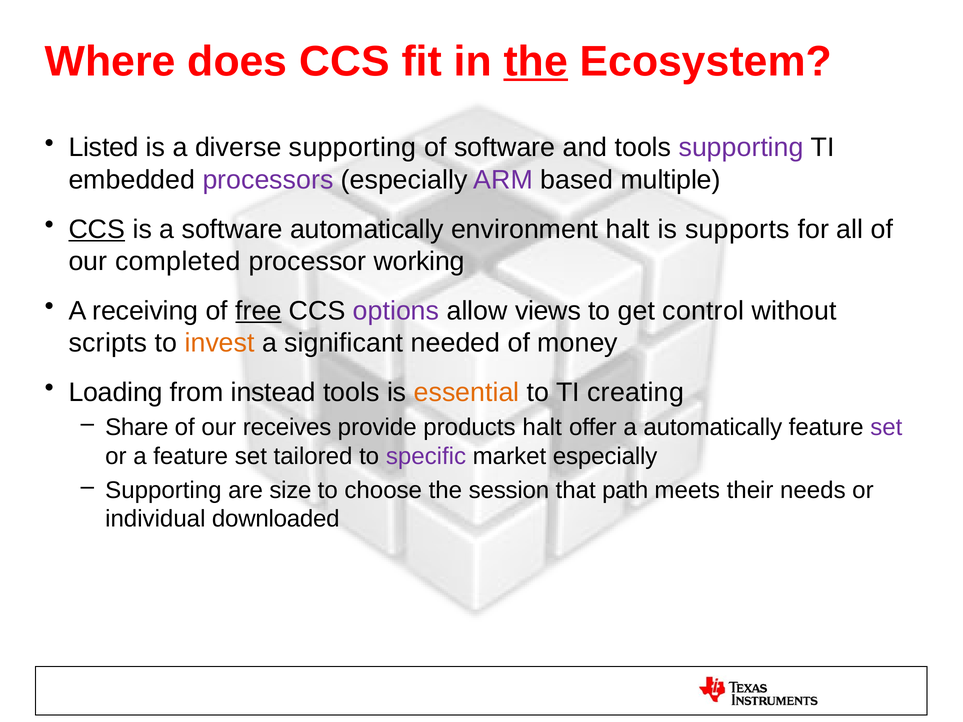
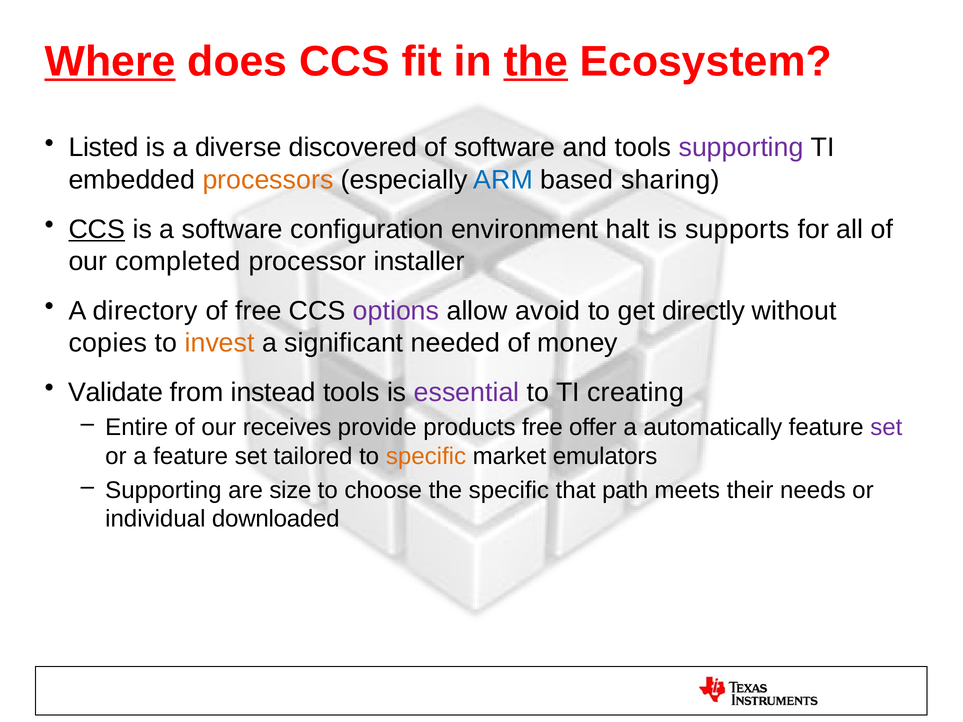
Where underline: none -> present
diverse supporting: supporting -> discovered
processors colour: purple -> orange
ARM colour: purple -> blue
multiple: multiple -> sharing
software automatically: automatically -> configuration
working: working -> installer
receiving: receiving -> directory
free at (258, 311) underline: present -> none
views: views -> avoid
control: control -> directly
scripts: scripts -> copies
Loading: Loading -> Validate
essential colour: orange -> purple
Share: Share -> Entire
products halt: halt -> free
specific at (426, 457) colour: purple -> orange
market especially: especially -> emulators
the session: session -> specific
